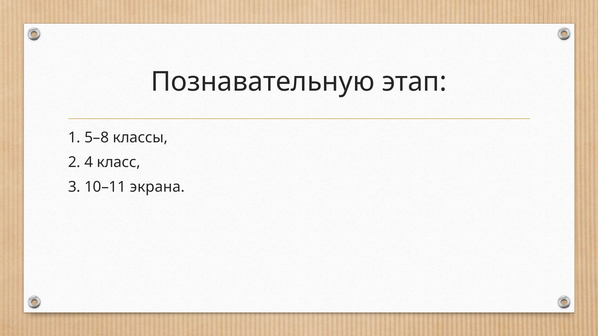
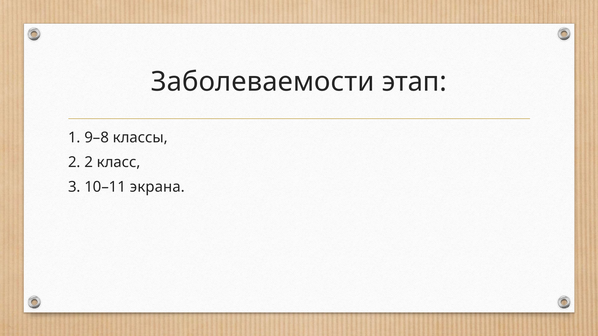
Познавательную: Познавательную -> Заболеваемости
5–8: 5–8 -> 9–8
2 4: 4 -> 2
